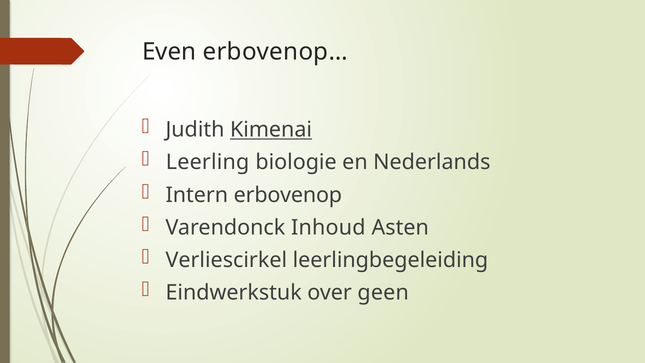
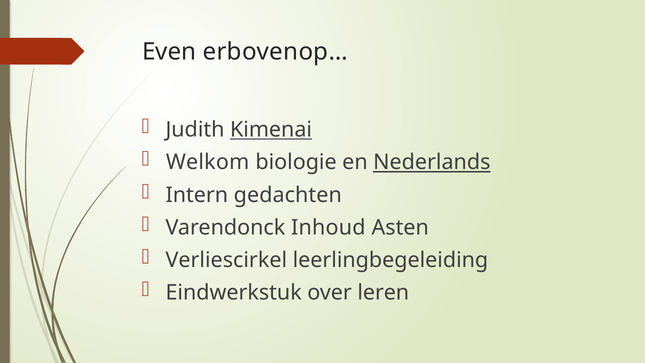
Leerling: Leerling -> Welkom
Nederlands underline: none -> present
erbovenop: erbovenop -> gedachten
geen: geen -> leren
